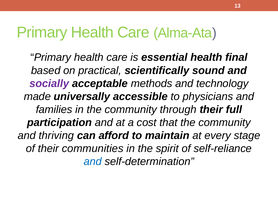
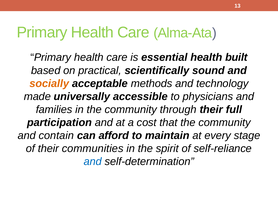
final: final -> built
socially colour: purple -> orange
thriving: thriving -> contain
